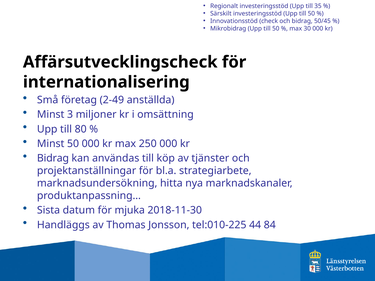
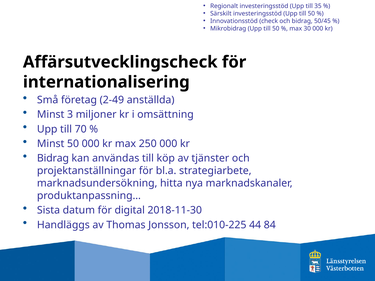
80: 80 -> 70
mjuka: mjuka -> digital
